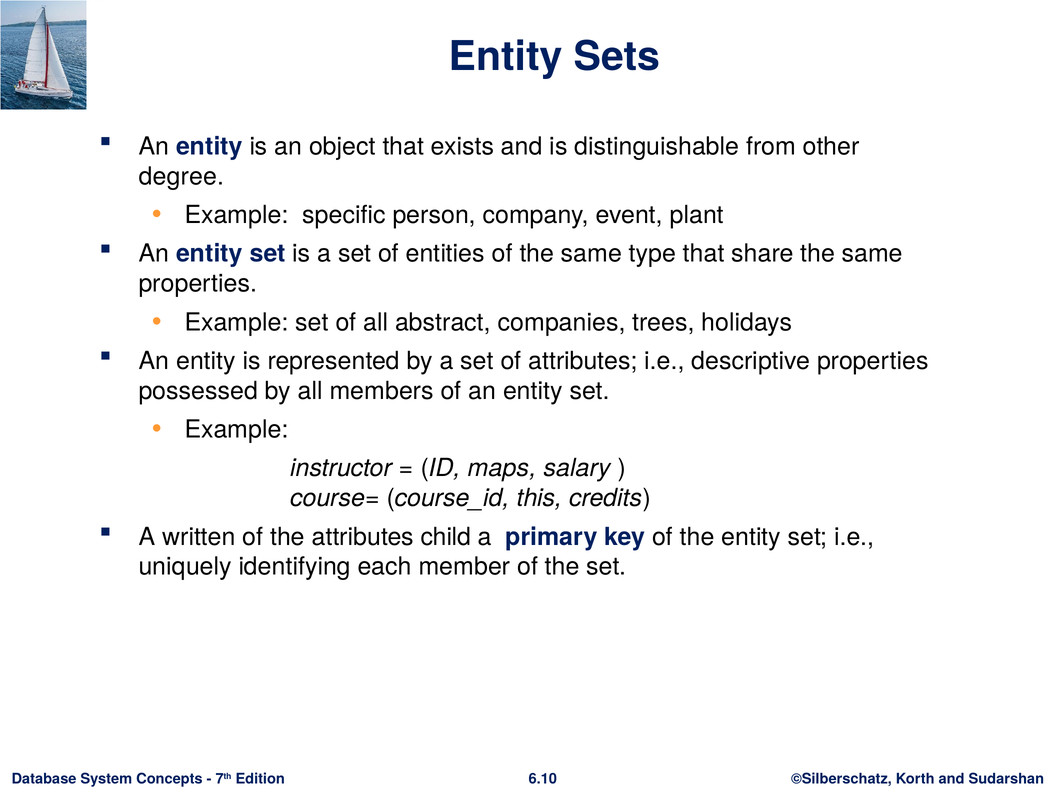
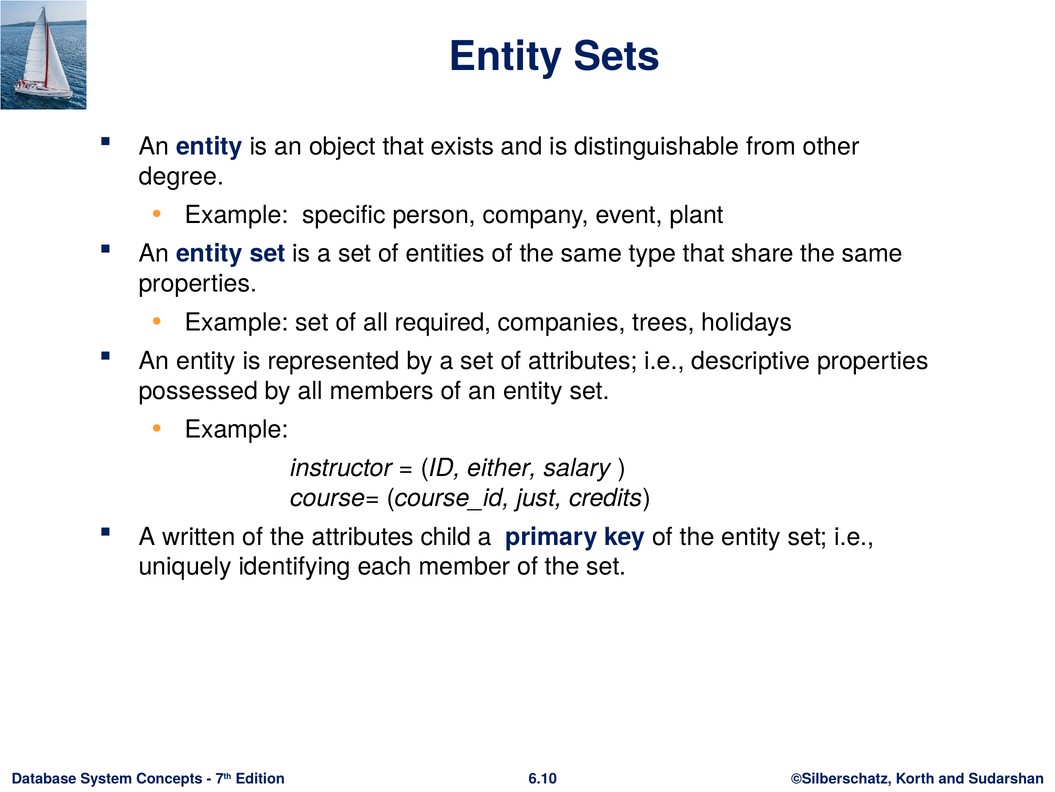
abstract: abstract -> required
maps: maps -> either
this: this -> just
